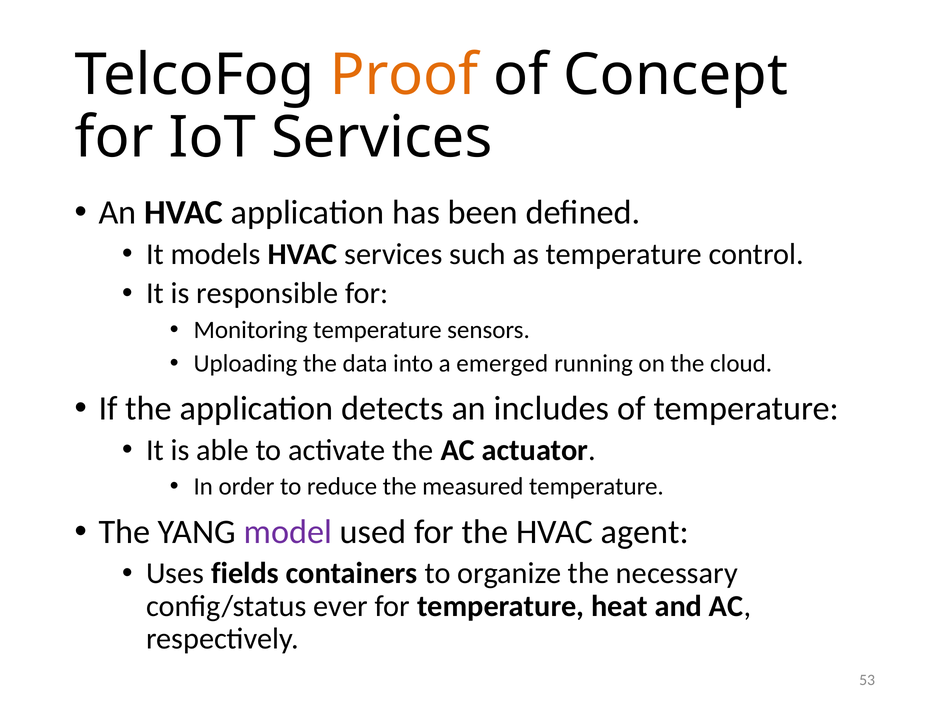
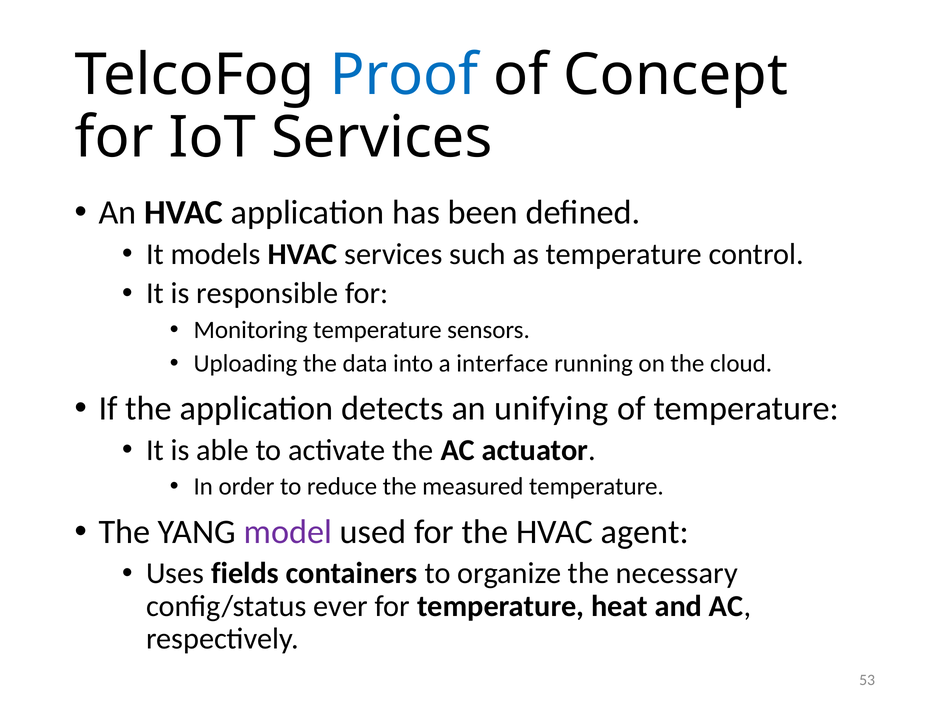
Proof colour: orange -> blue
emerged: emerged -> interface
includes: includes -> unifying
